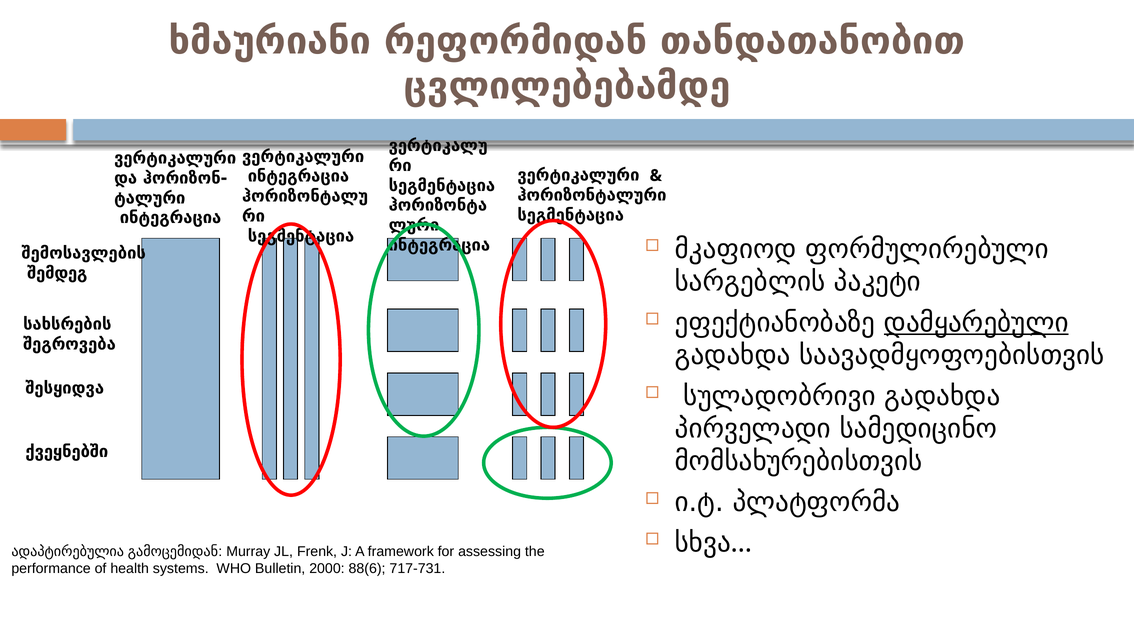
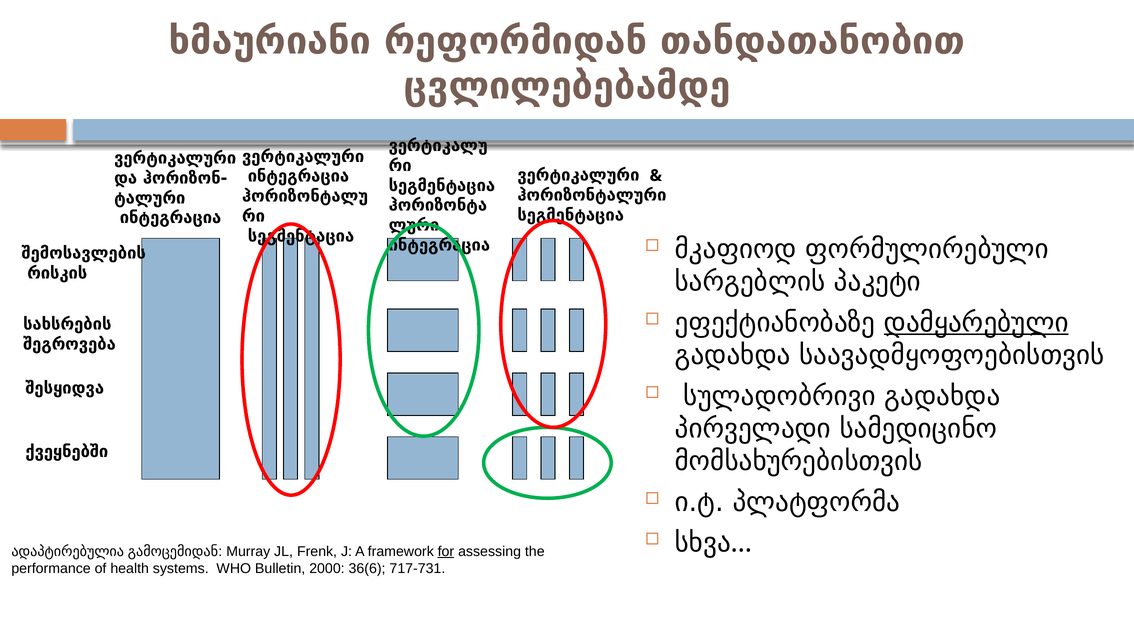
შემდეგ: შემდეგ -> რისკის
for underline: none -> present
88(6: 88(6 -> 36(6
